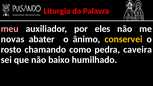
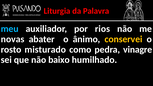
meu colour: pink -> light blue
eles: eles -> rios
chamando: chamando -> misturado
caveira: caveira -> vinagre
